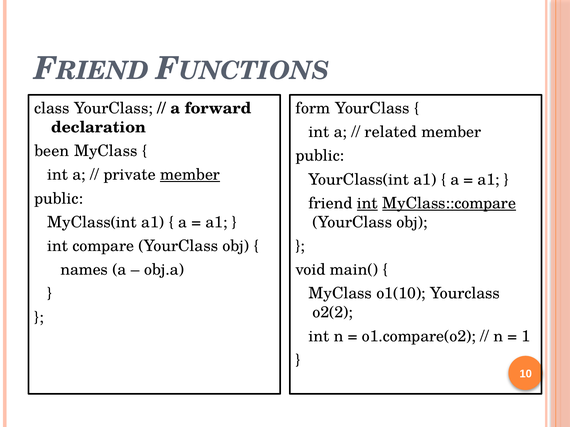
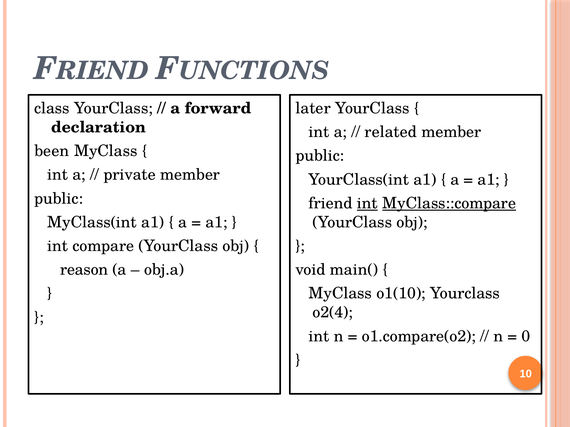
form: form -> later
member at (190, 175) underline: present -> none
names: names -> reason
o2(2: o2(2 -> o2(4
1: 1 -> 0
